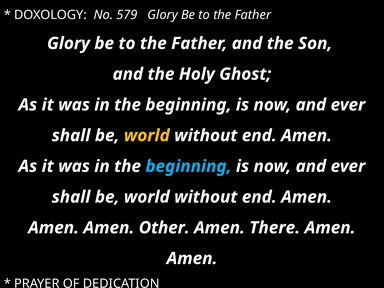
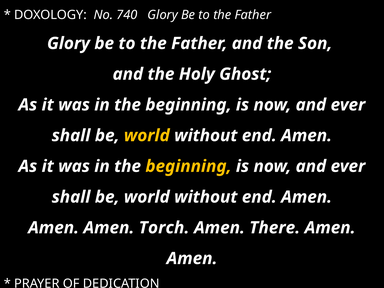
579: 579 -> 740
beginning at (188, 166) colour: light blue -> yellow
Other: Other -> Torch
